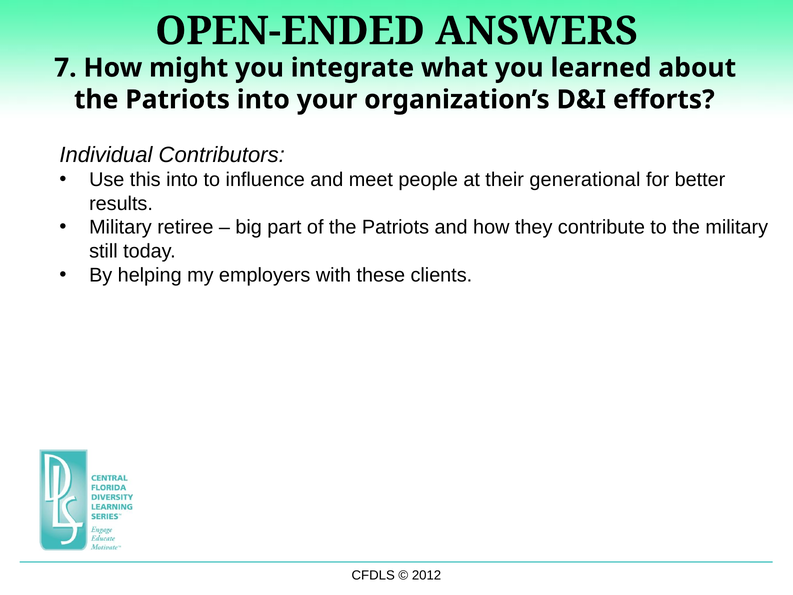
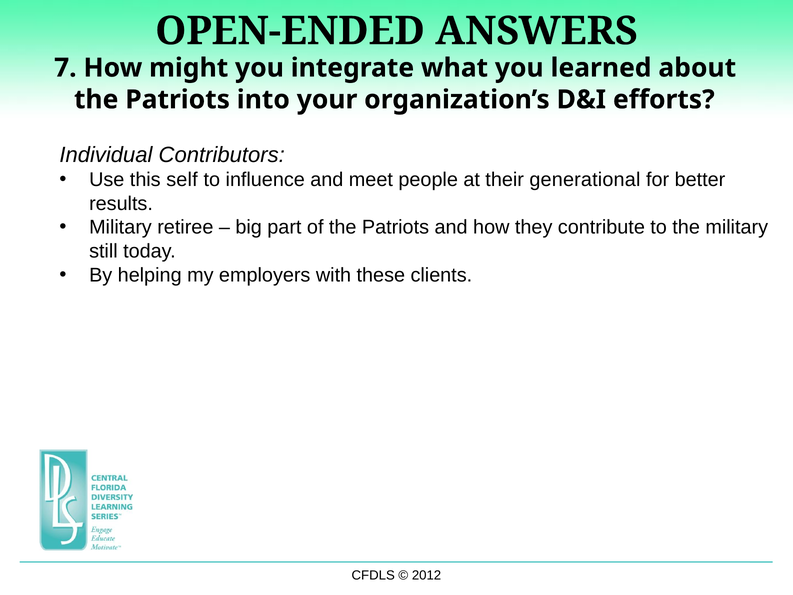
this into: into -> self
